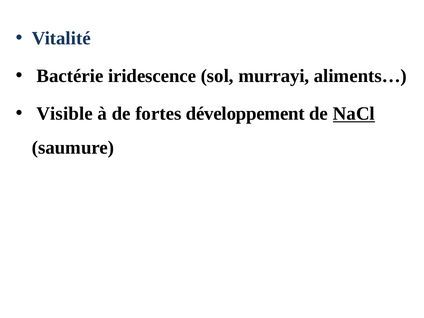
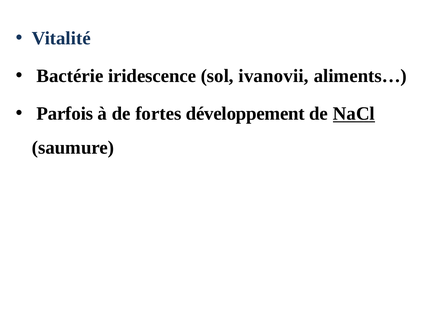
murrayi: murrayi -> ivanovii
Visible: Visible -> Parfois
